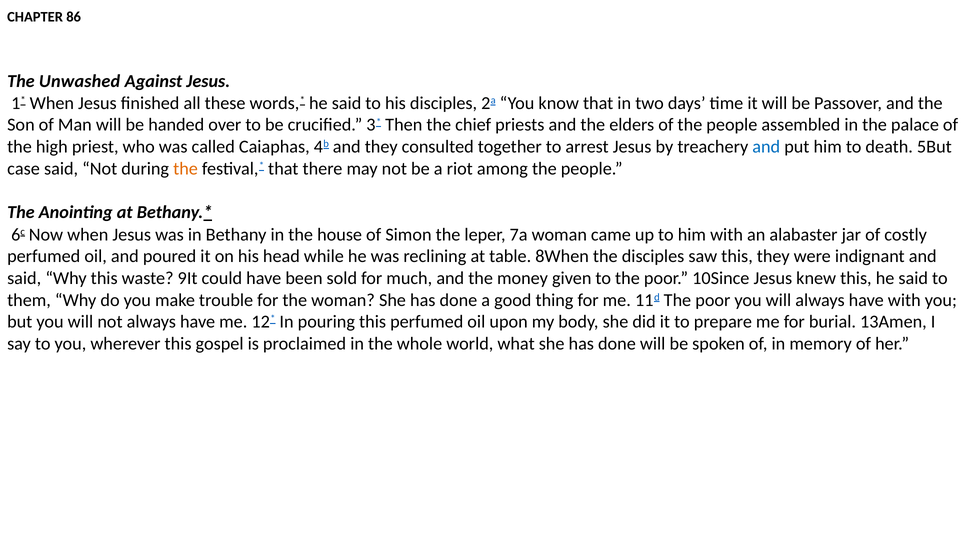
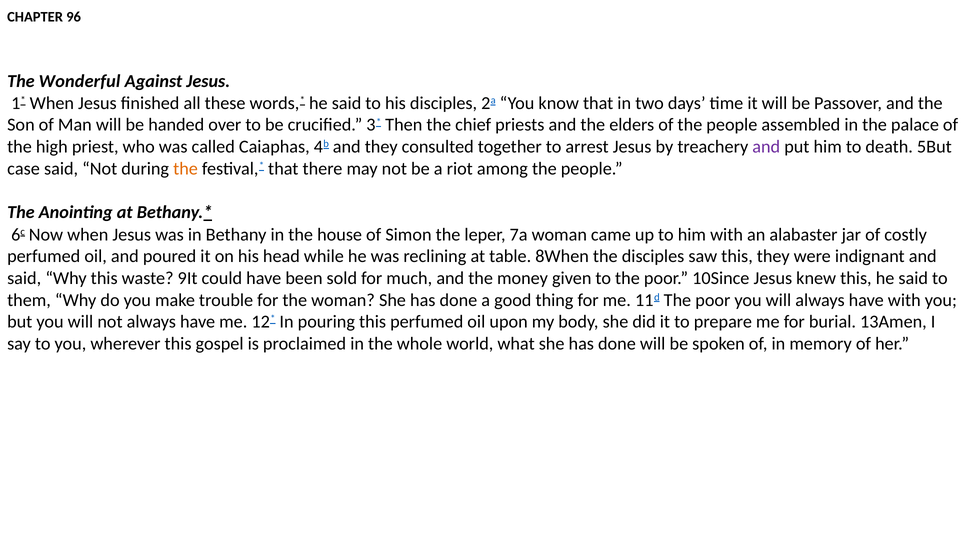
86: 86 -> 96
Unwashed: Unwashed -> Wonderful
and at (766, 147) colour: blue -> purple
